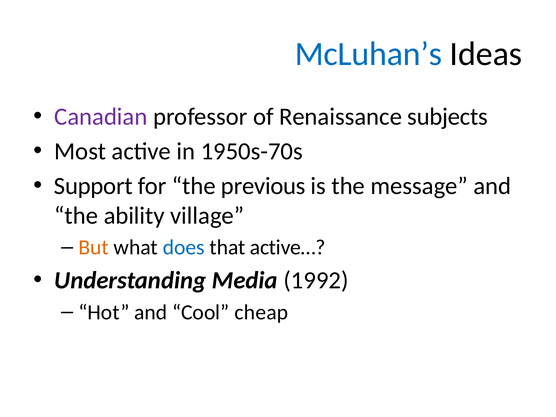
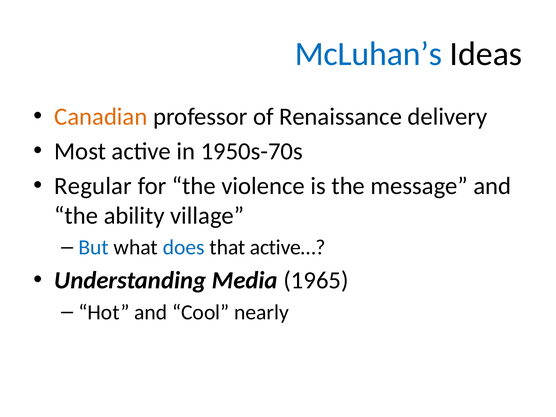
Canadian colour: purple -> orange
subjects: subjects -> delivery
Support: Support -> Regular
previous: previous -> violence
But colour: orange -> blue
1992: 1992 -> 1965
cheap: cheap -> nearly
